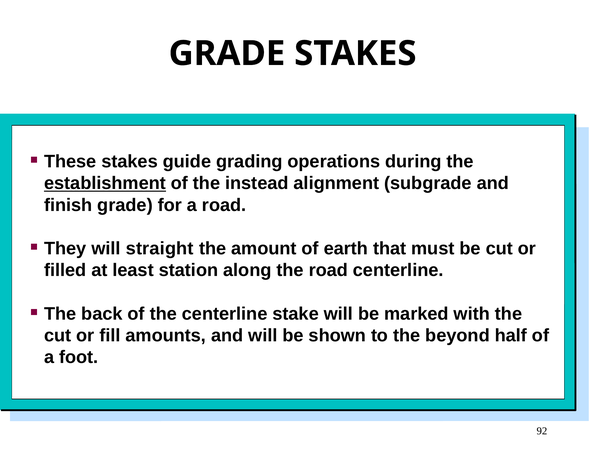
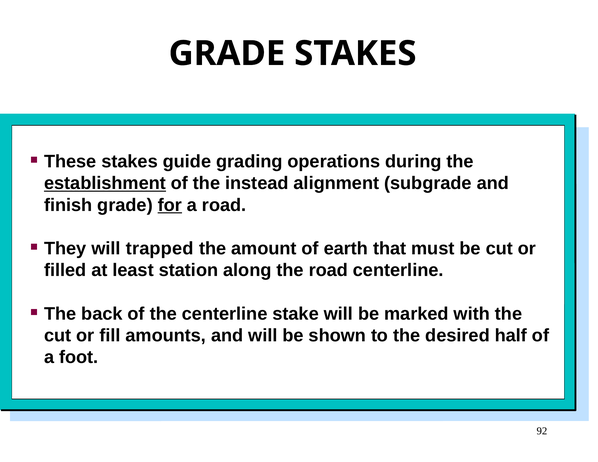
for underline: none -> present
straight: straight -> trapped
beyond: beyond -> desired
